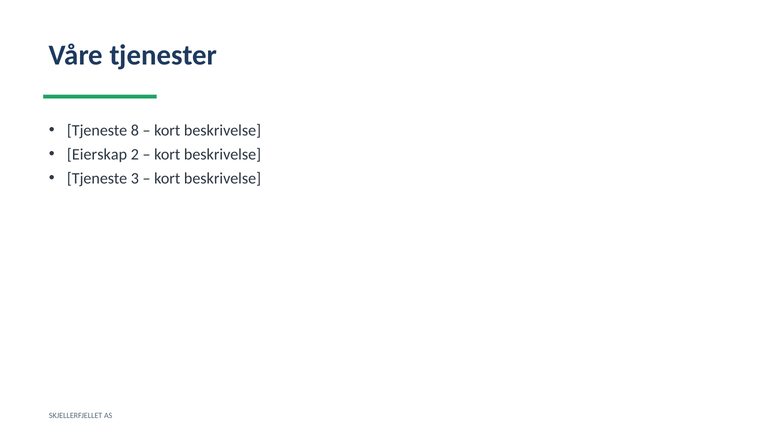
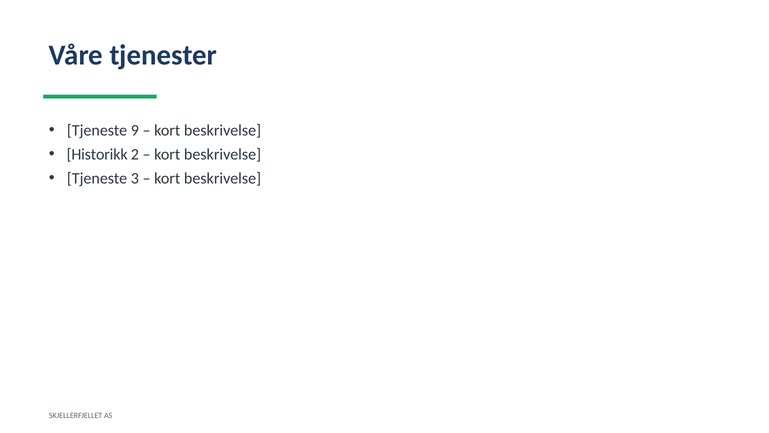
8: 8 -> 9
Eierskap: Eierskap -> Historikk
